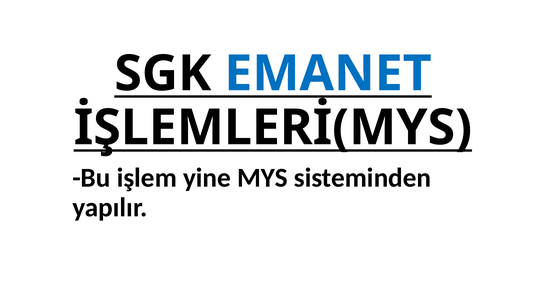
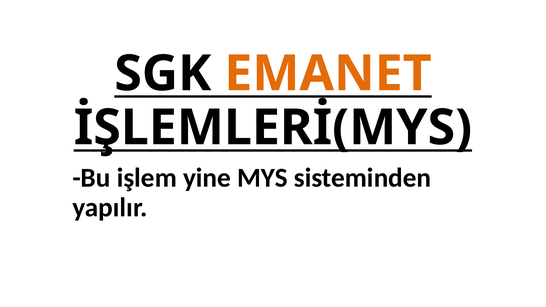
EMANET colour: blue -> orange
